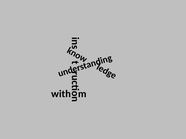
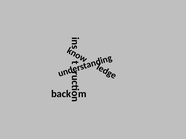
with: with -> back
